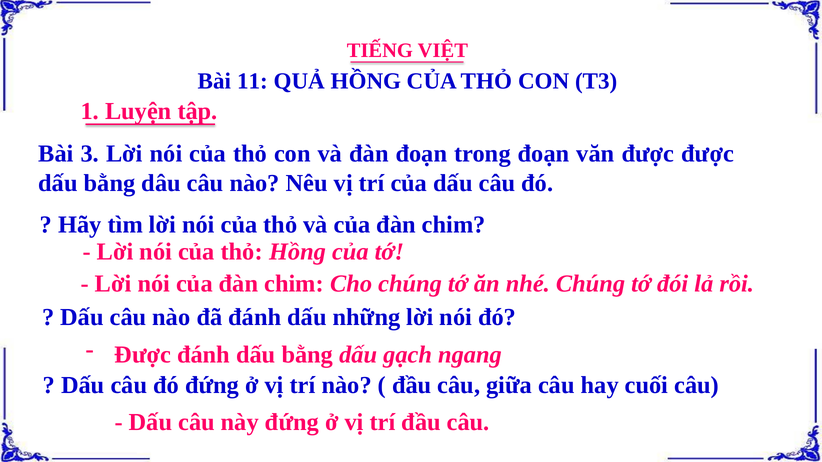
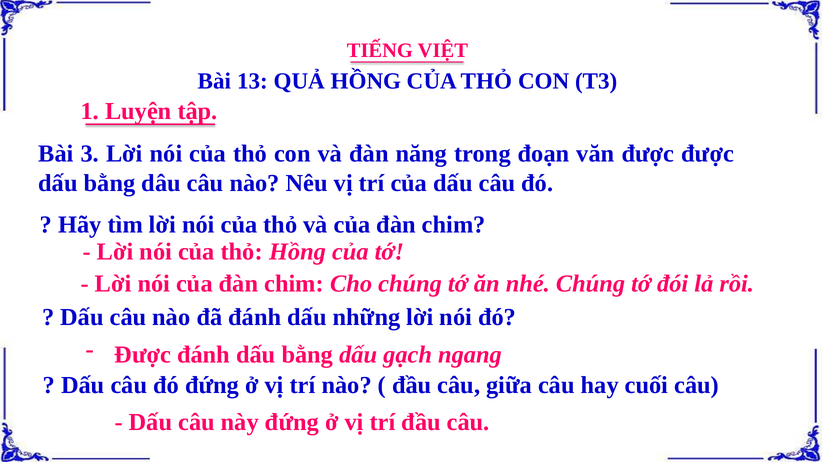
11: 11 -> 13
đàn đoạn: đoạn -> năng
